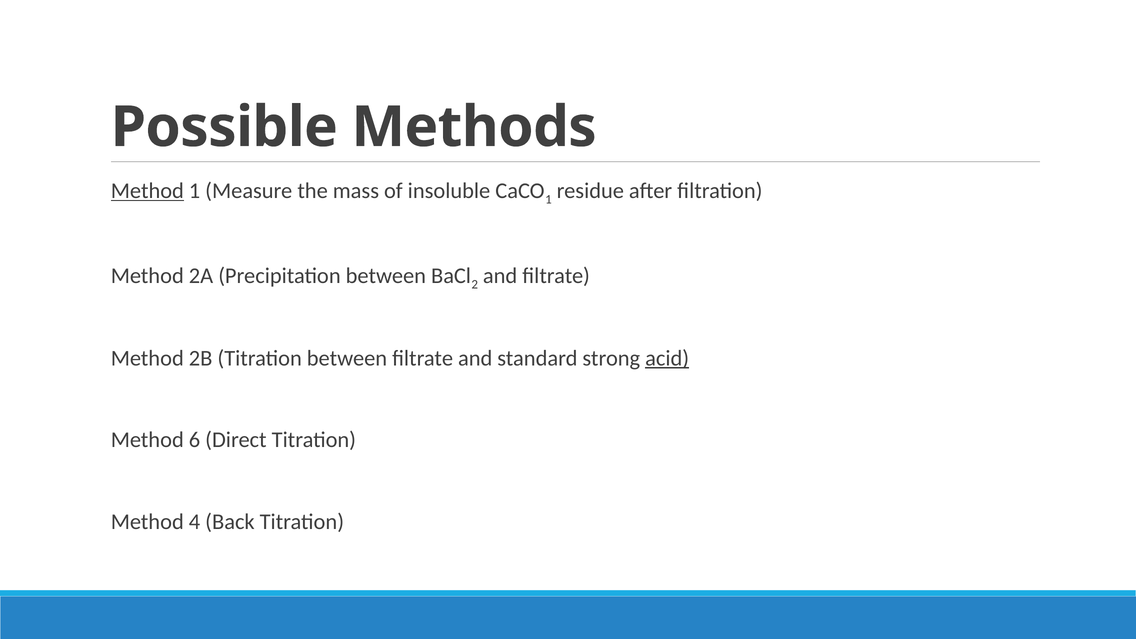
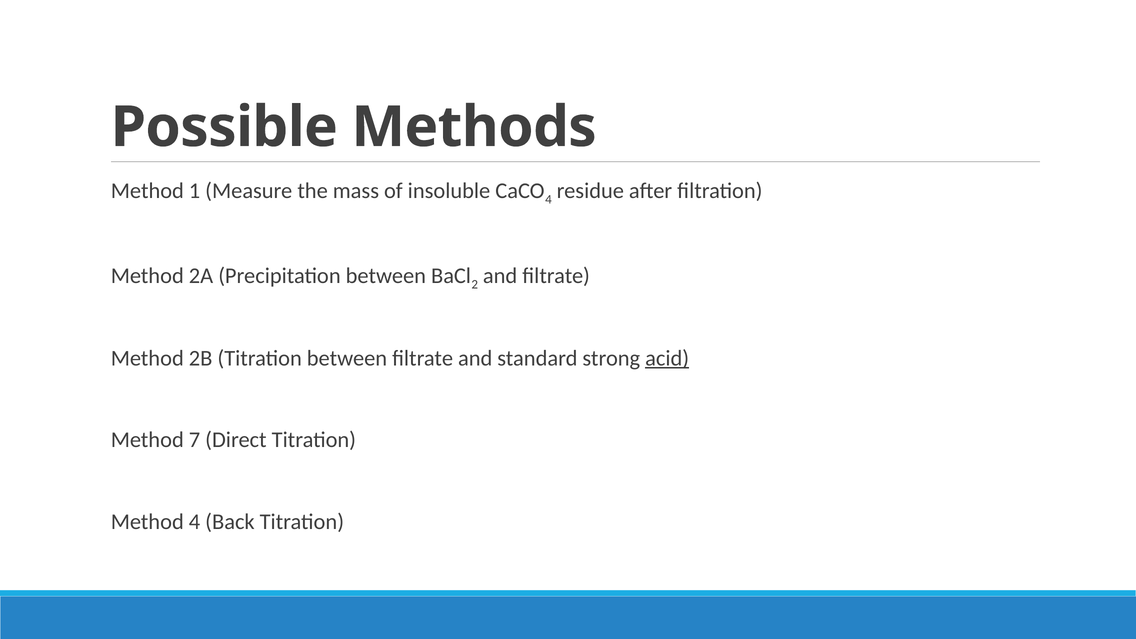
Method at (147, 191) underline: present -> none
1 at (548, 200): 1 -> 4
6: 6 -> 7
